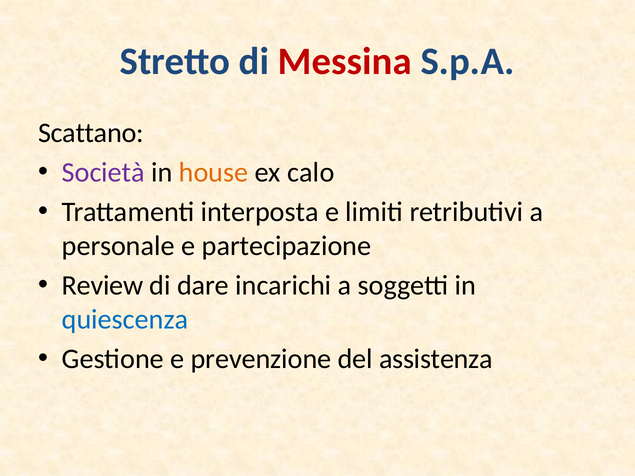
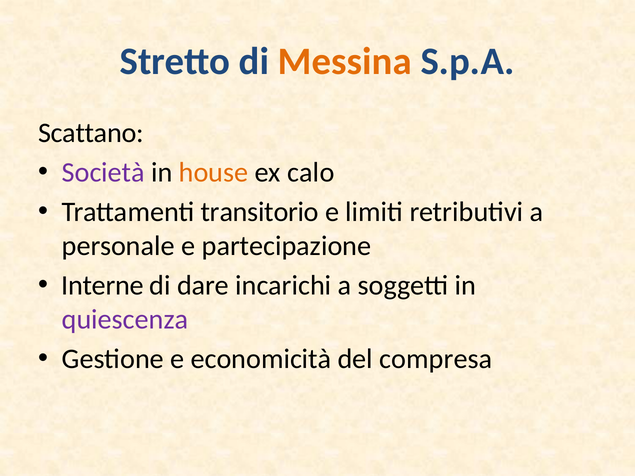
Messina colour: red -> orange
interposta: interposta -> transitorio
Review: Review -> Interne
quiescenza colour: blue -> purple
prevenzione: prevenzione -> economicità
assistenza: assistenza -> compresa
